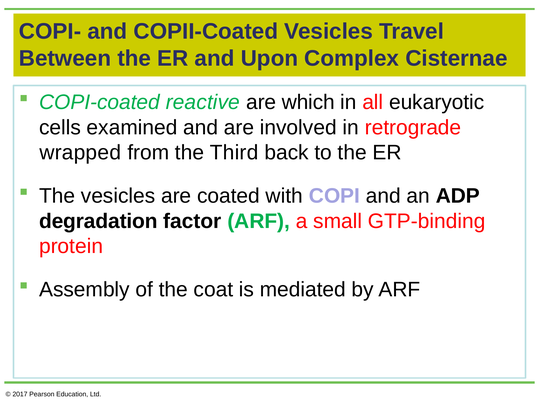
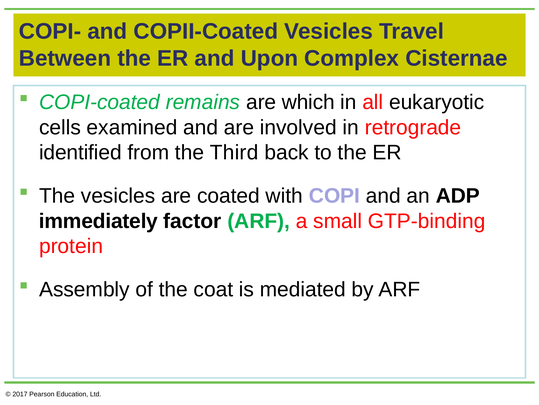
reactive: reactive -> remains
wrapped: wrapped -> identified
degradation: degradation -> immediately
